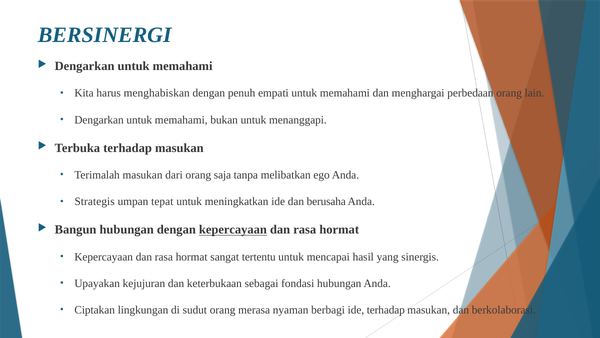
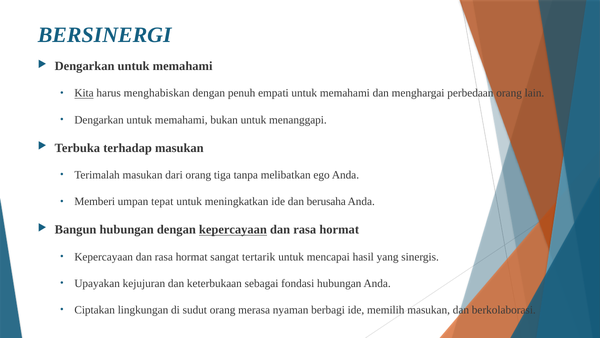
Kita underline: none -> present
saja: saja -> tiga
Strategis: Strategis -> Memberi
tertentu: tertentu -> tertarik
ide terhadap: terhadap -> memilih
